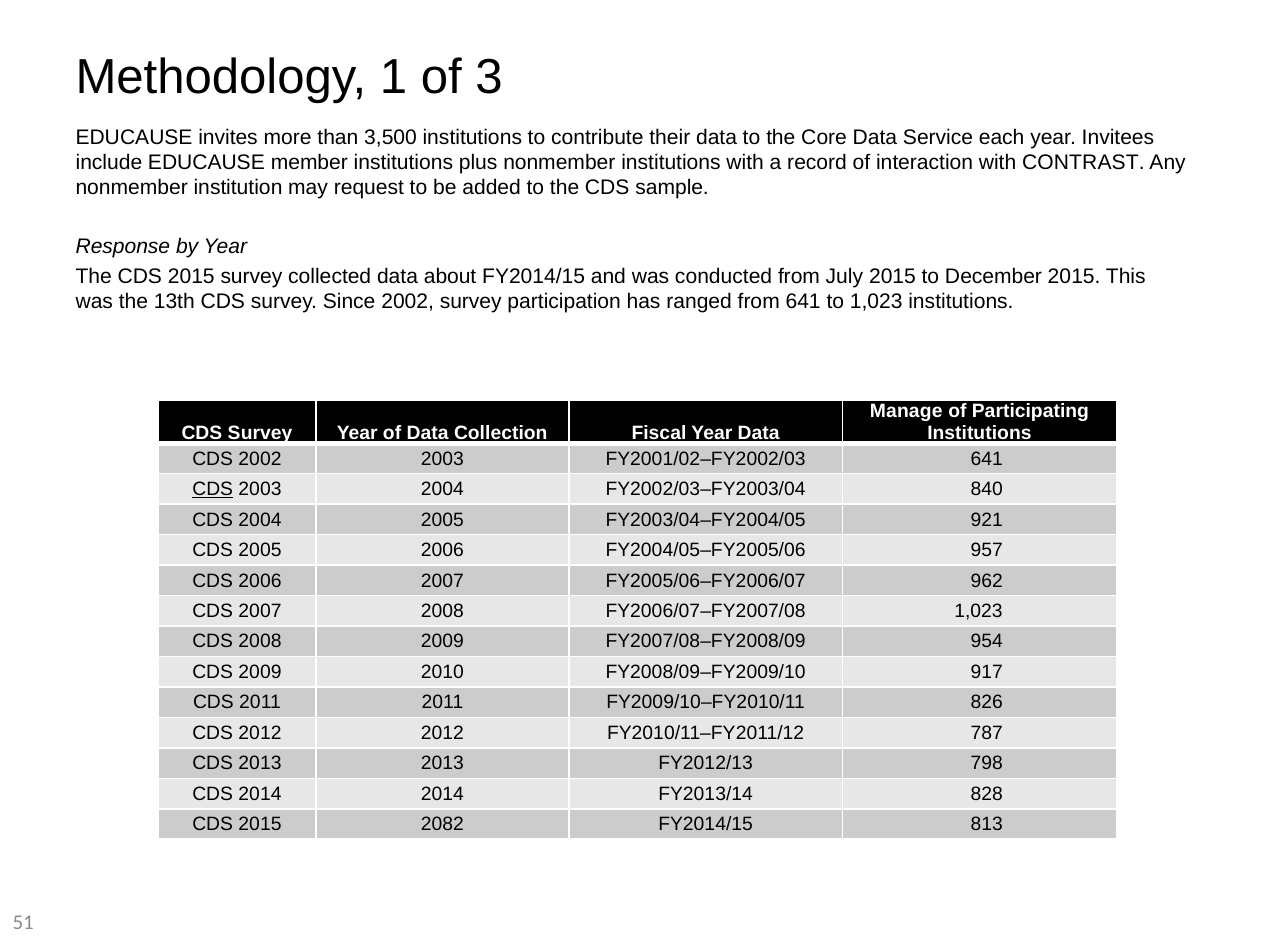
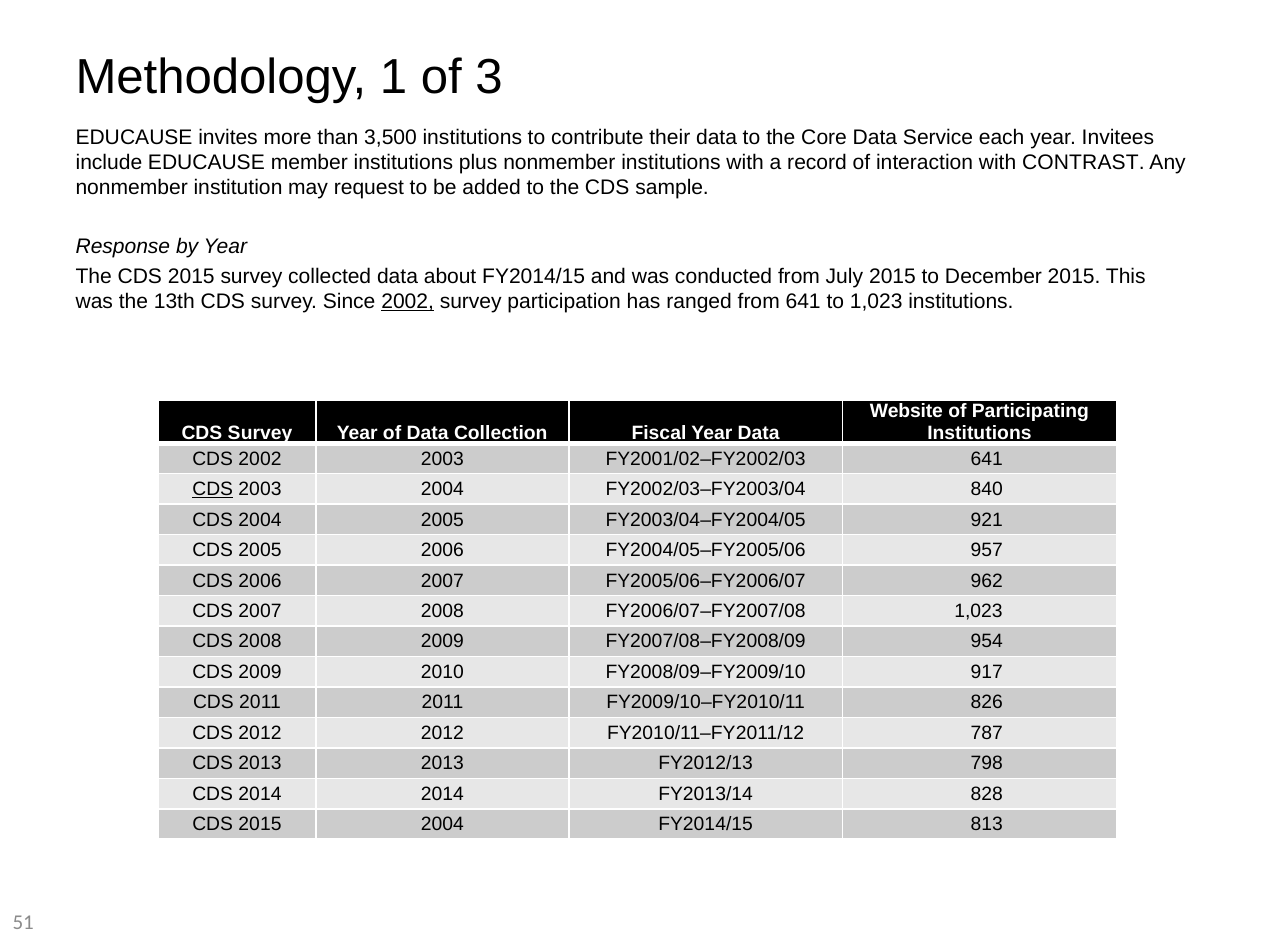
2002 at (408, 302) underline: none -> present
Manage: Manage -> Website
2015 2082: 2082 -> 2004
